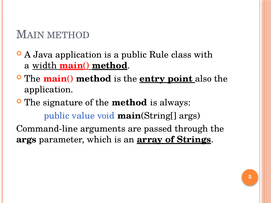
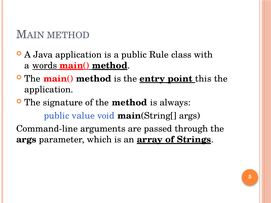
width: width -> words
also: also -> this
